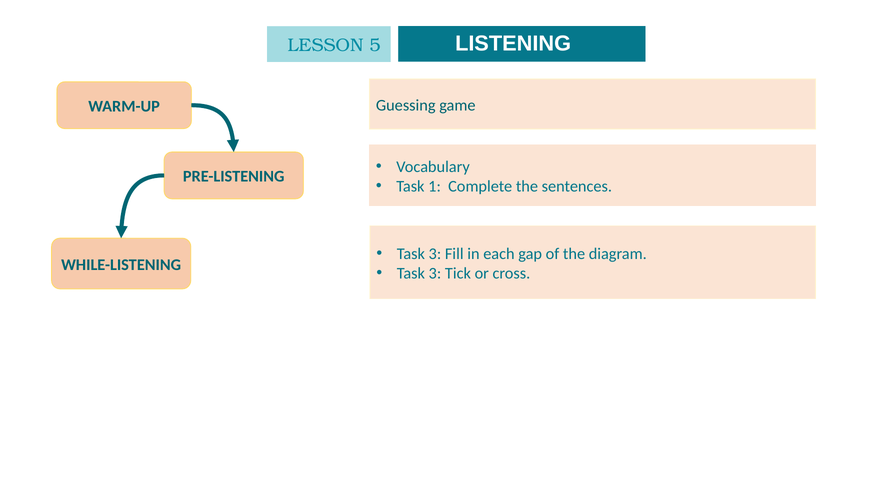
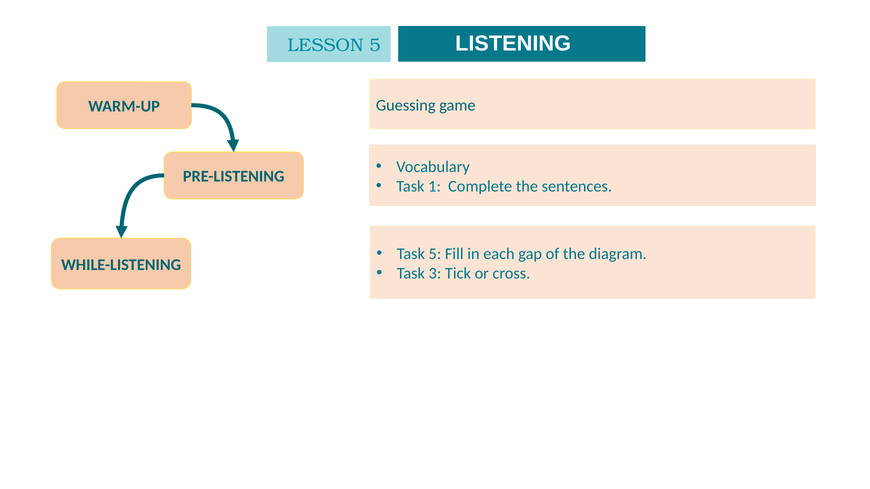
3 at (435, 254): 3 -> 5
